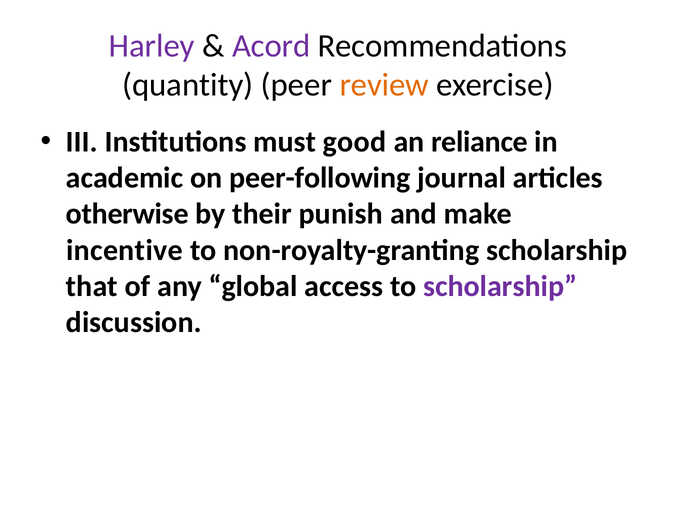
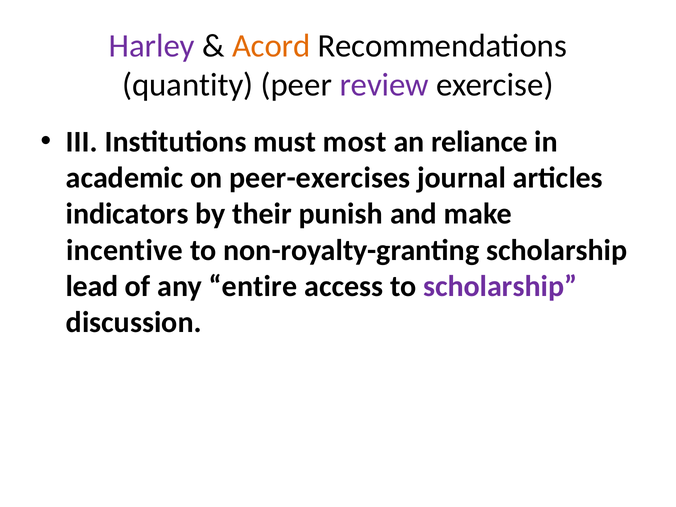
Acord colour: purple -> orange
review colour: orange -> purple
good: good -> most
peer-following: peer-following -> peer-exercises
otherwise: otherwise -> indicators
that: that -> lead
global: global -> entire
